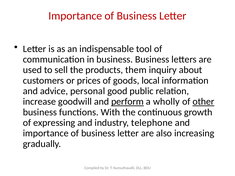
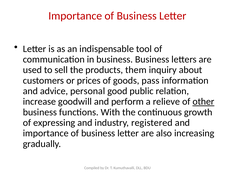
local: local -> pass
perform underline: present -> none
wholly: wholly -> relieve
telephone: telephone -> registered
